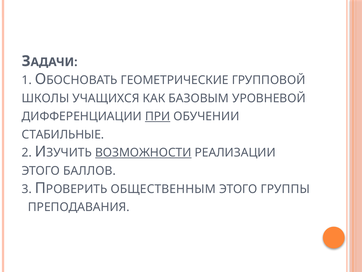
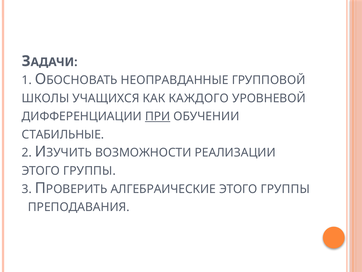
ГЕОМЕТРИЧЕСКИЕ: ГЕОМЕТРИЧЕСКИЕ -> НЕОПРАВДАННЫЕ
БАЗОВЫМ: БАЗОВЫМ -> КАЖДОГО
ВОЗМОЖНОСТИ underline: present -> none
БАЛЛОВ at (89, 171): БАЛЛОВ -> ГРУППЫ
ОБЩЕСТВЕННЫМ: ОБЩЕСТВЕННЫМ -> АЛГЕБРАИЧЕСКИЕ
